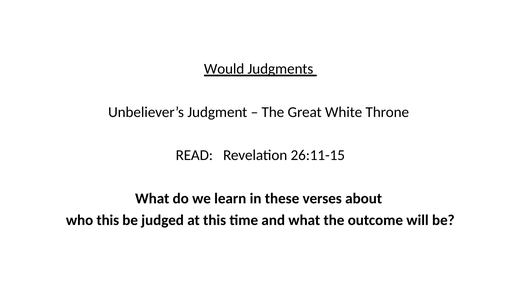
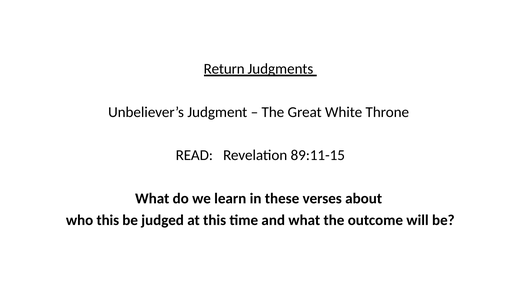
Would: Would -> Return
26:11-15: 26:11-15 -> 89:11-15
